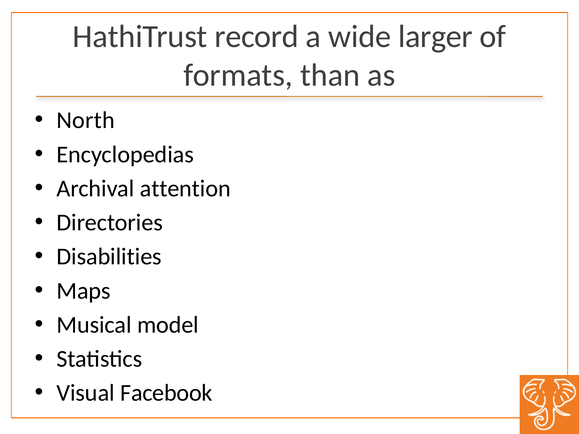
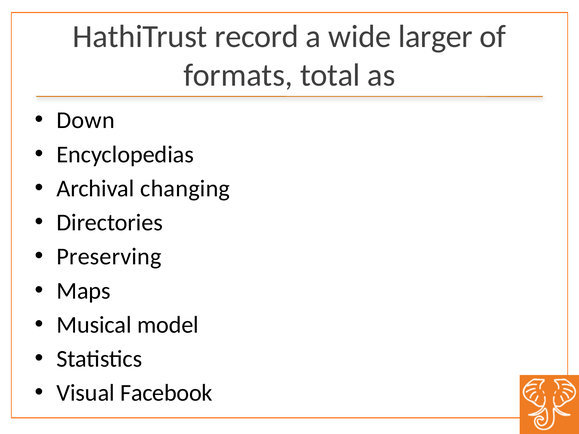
than: than -> total
North: North -> Down
attention: attention -> changing
Disabilities: Disabilities -> Preserving
